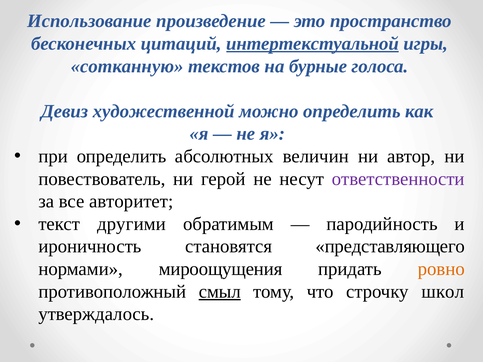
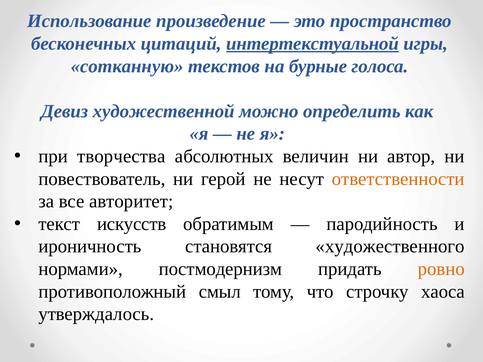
при определить: определить -> творчества
ответственности colour: purple -> orange
другими: другими -> искусств
представляющего: представляющего -> художественного
мироощущения: мироощущения -> постмодернизм
смыл underline: present -> none
школ: школ -> хаоса
